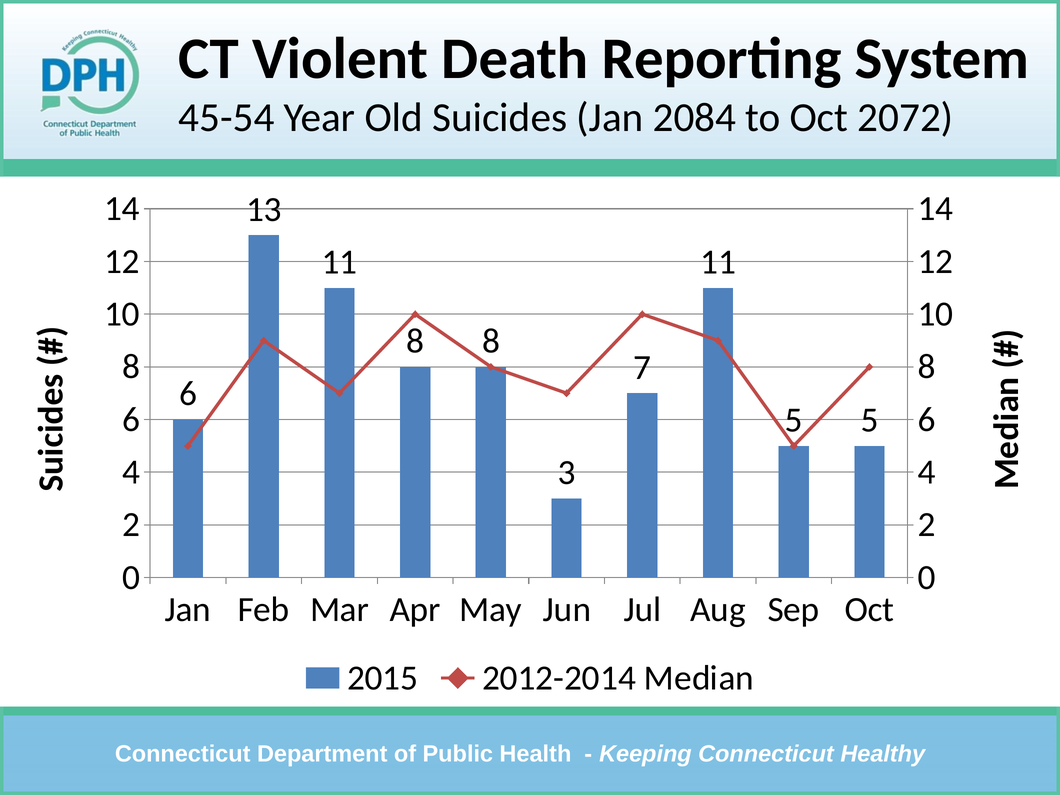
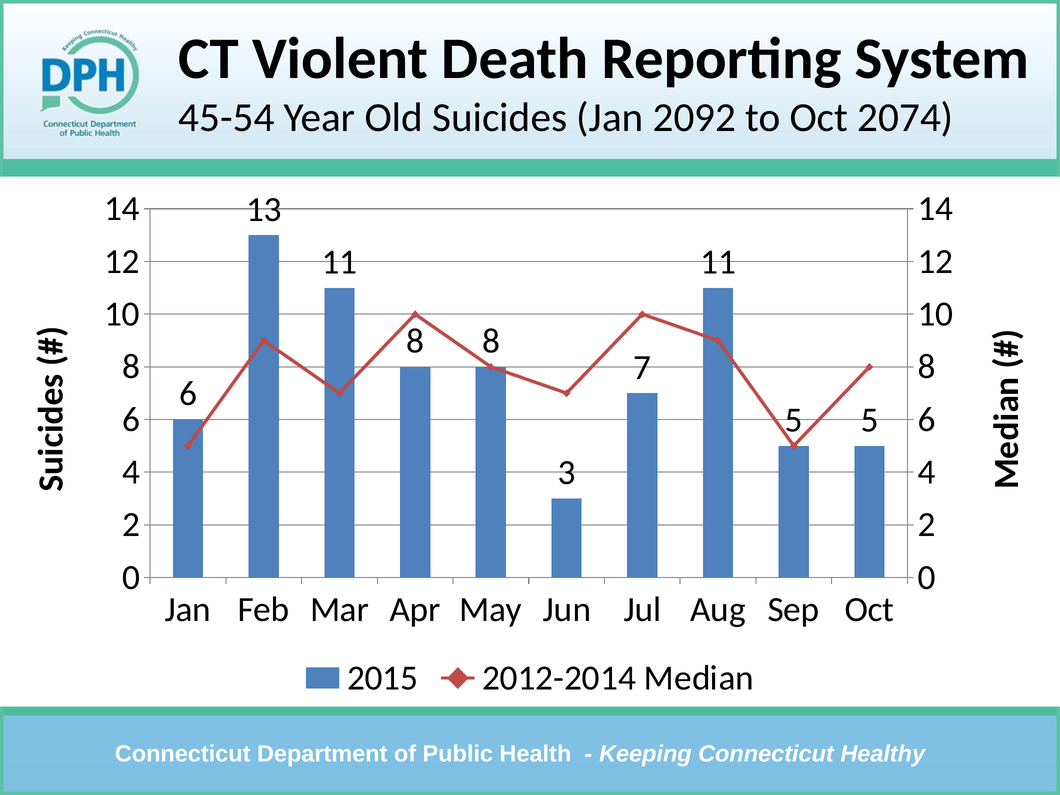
2084: 2084 -> 2092
2072: 2072 -> 2074
